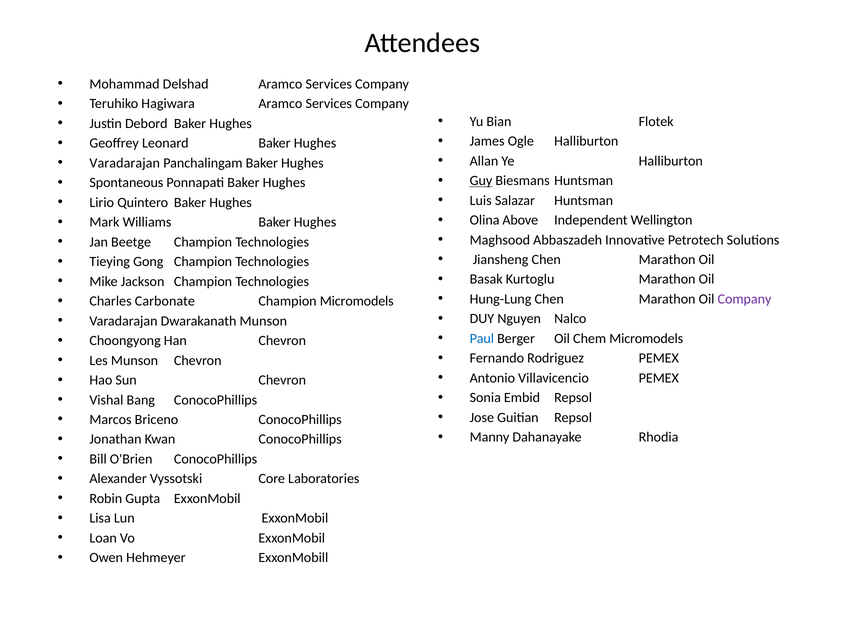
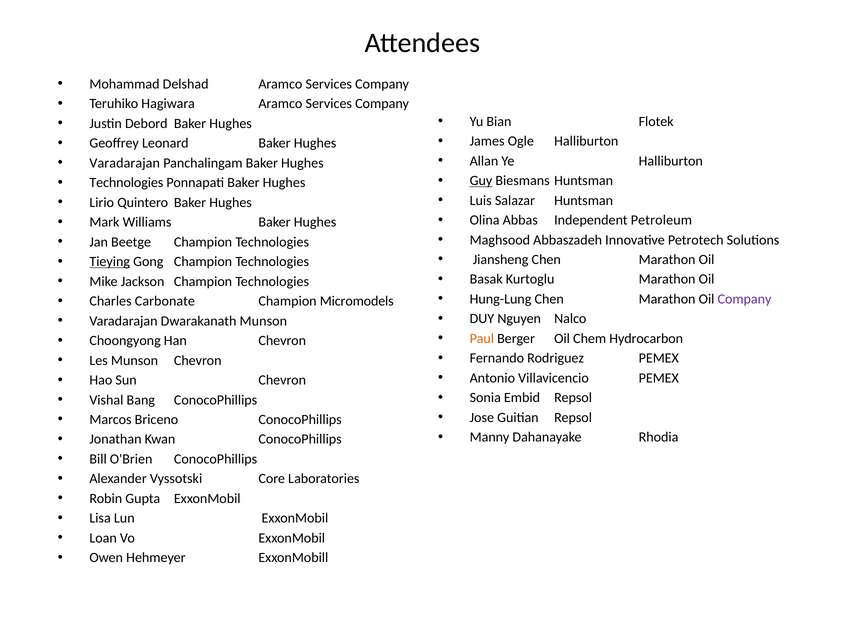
Spontaneous at (126, 183): Spontaneous -> Technologies
Above: Above -> Abbas
Wellington: Wellington -> Petroleum
Tieying underline: none -> present
Paul colour: blue -> orange
Chem Micromodels: Micromodels -> Hydrocarbon
